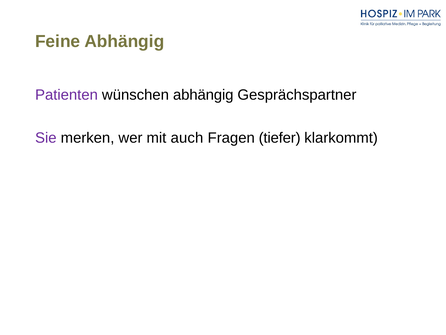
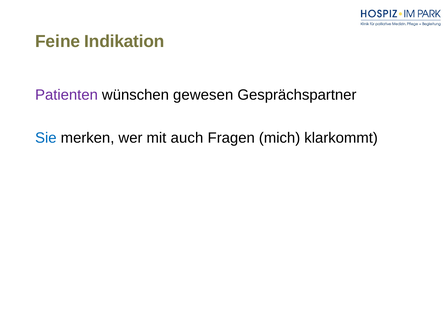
Feine Abhängig: Abhängig -> Indikation
wünschen abhängig: abhängig -> gewesen
Sie colour: purple -> blue
tiefer: tiefer -> mich
